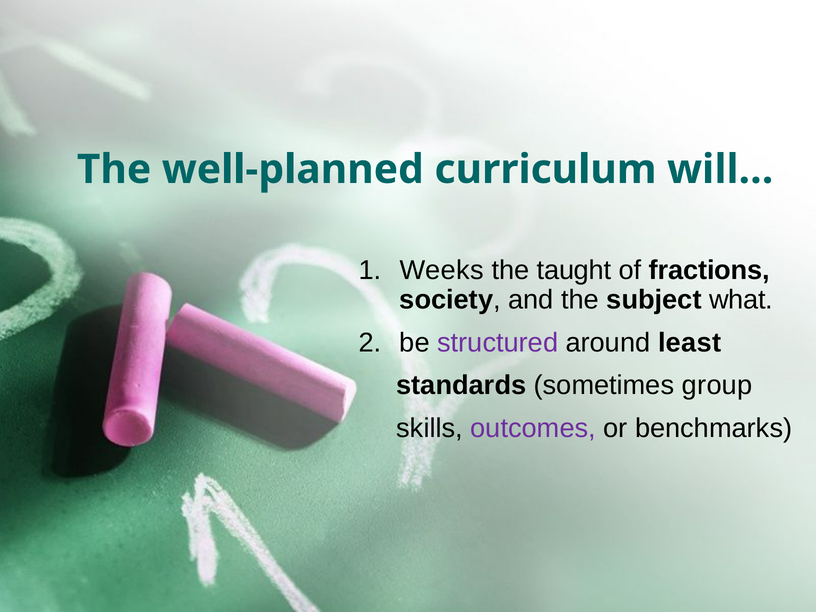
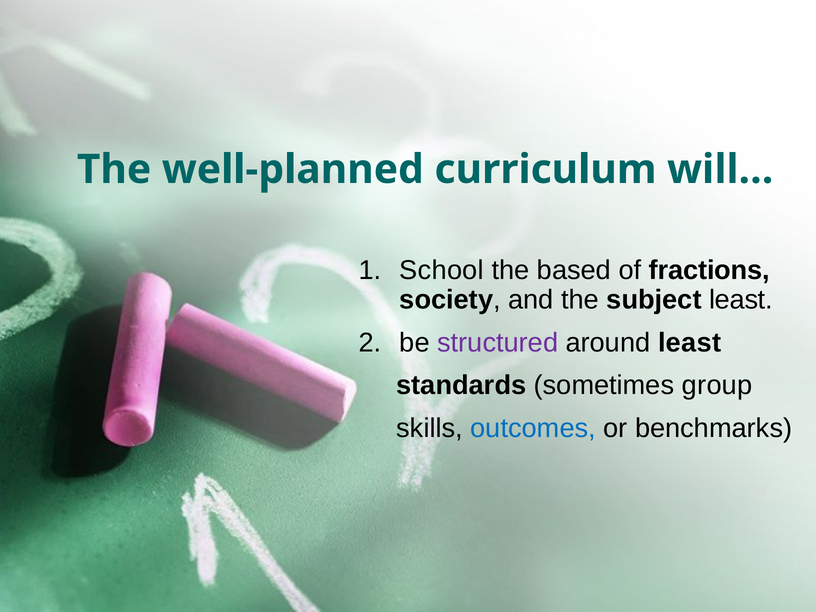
Weeks: Weeks -> School
taught: taught -> based
subject what: what -> least
outcomes colour: purple -> blue
